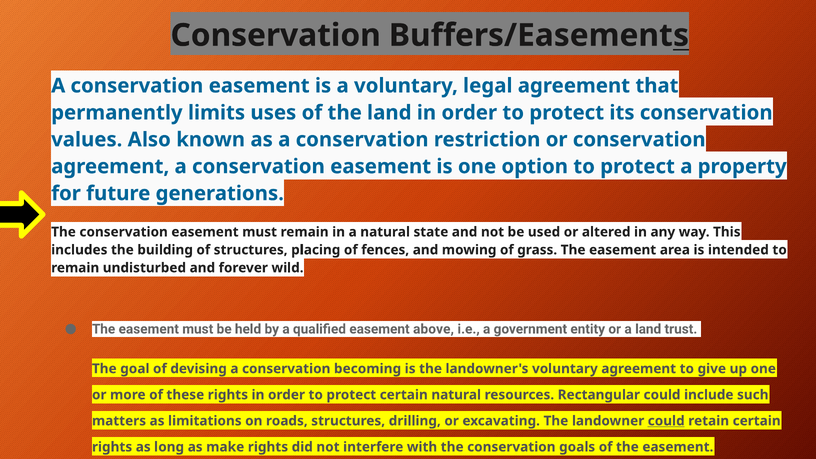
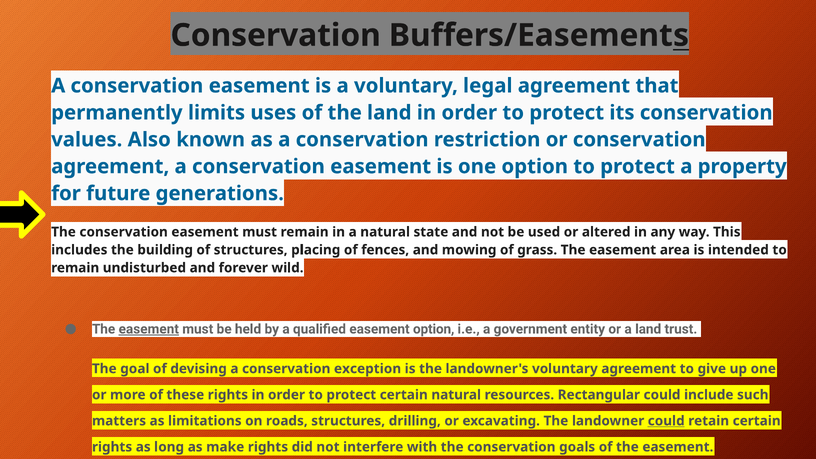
easement at (149, 329) underline: none -> present
easement above: above -> option
becoming: becoming -> exception
